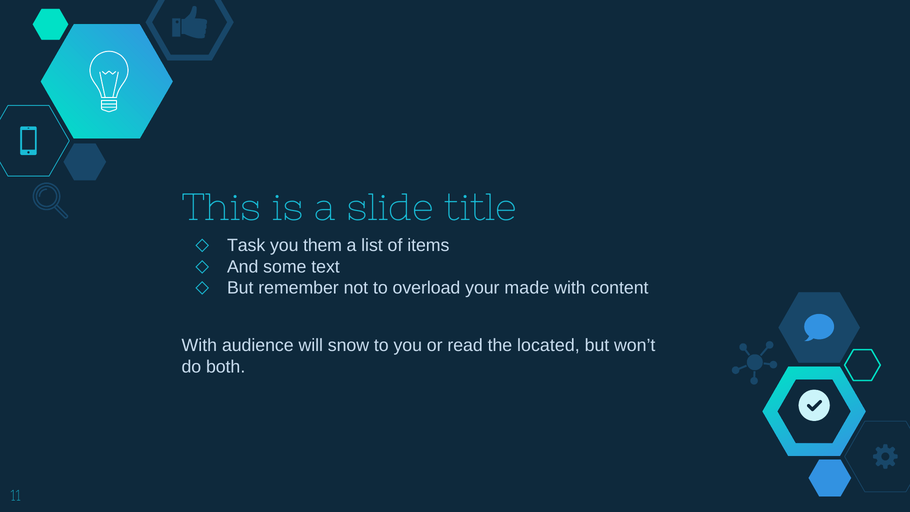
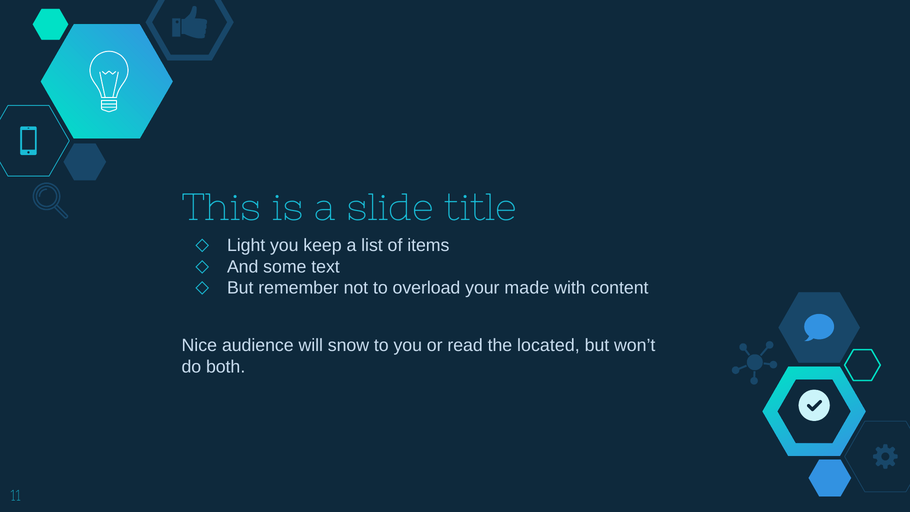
Task: Task -> Light
them: them -> keep
With at (199, 345): With -> Nice
